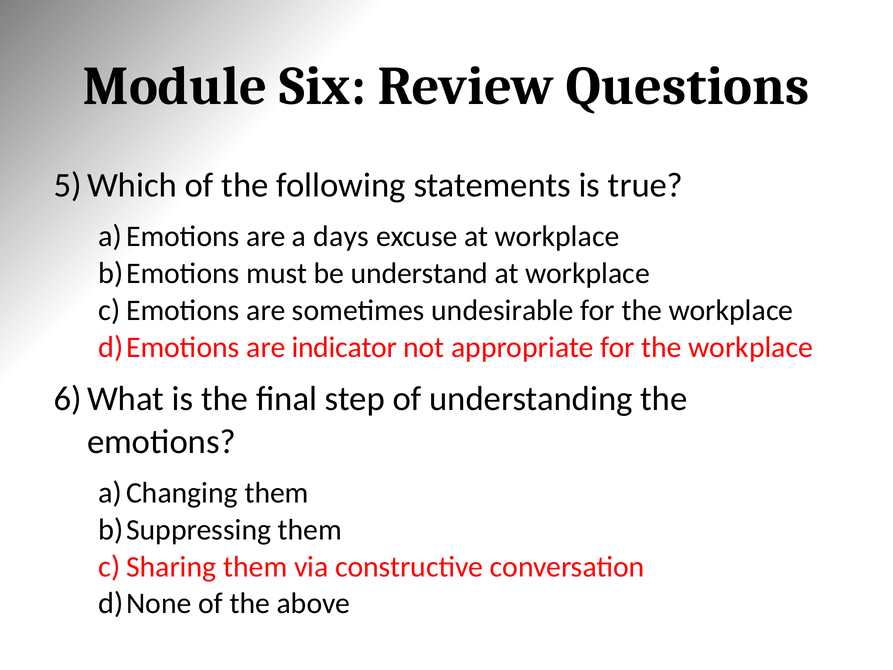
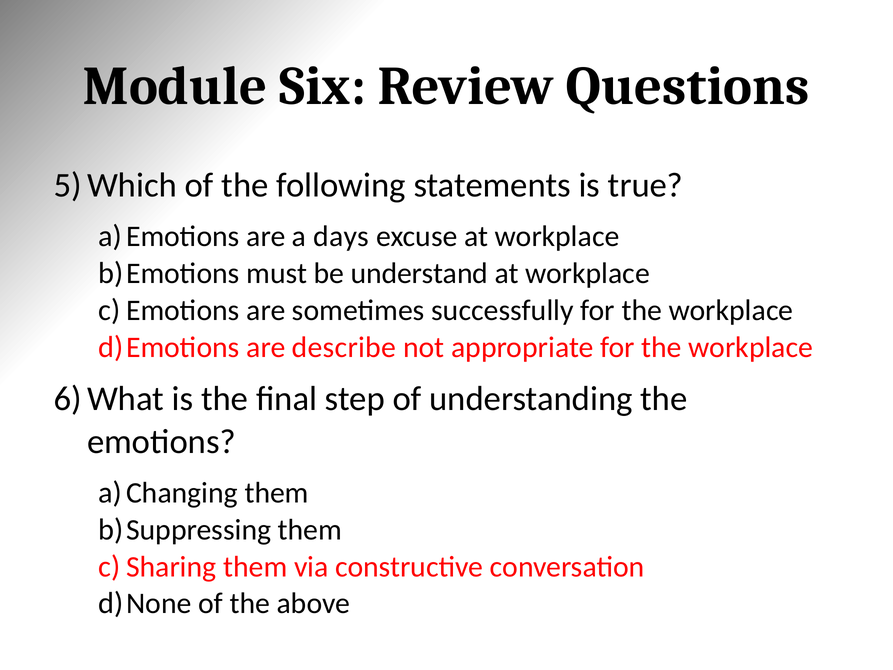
undesirable: undesirable -> successfully
indicator: indicator -> describe
